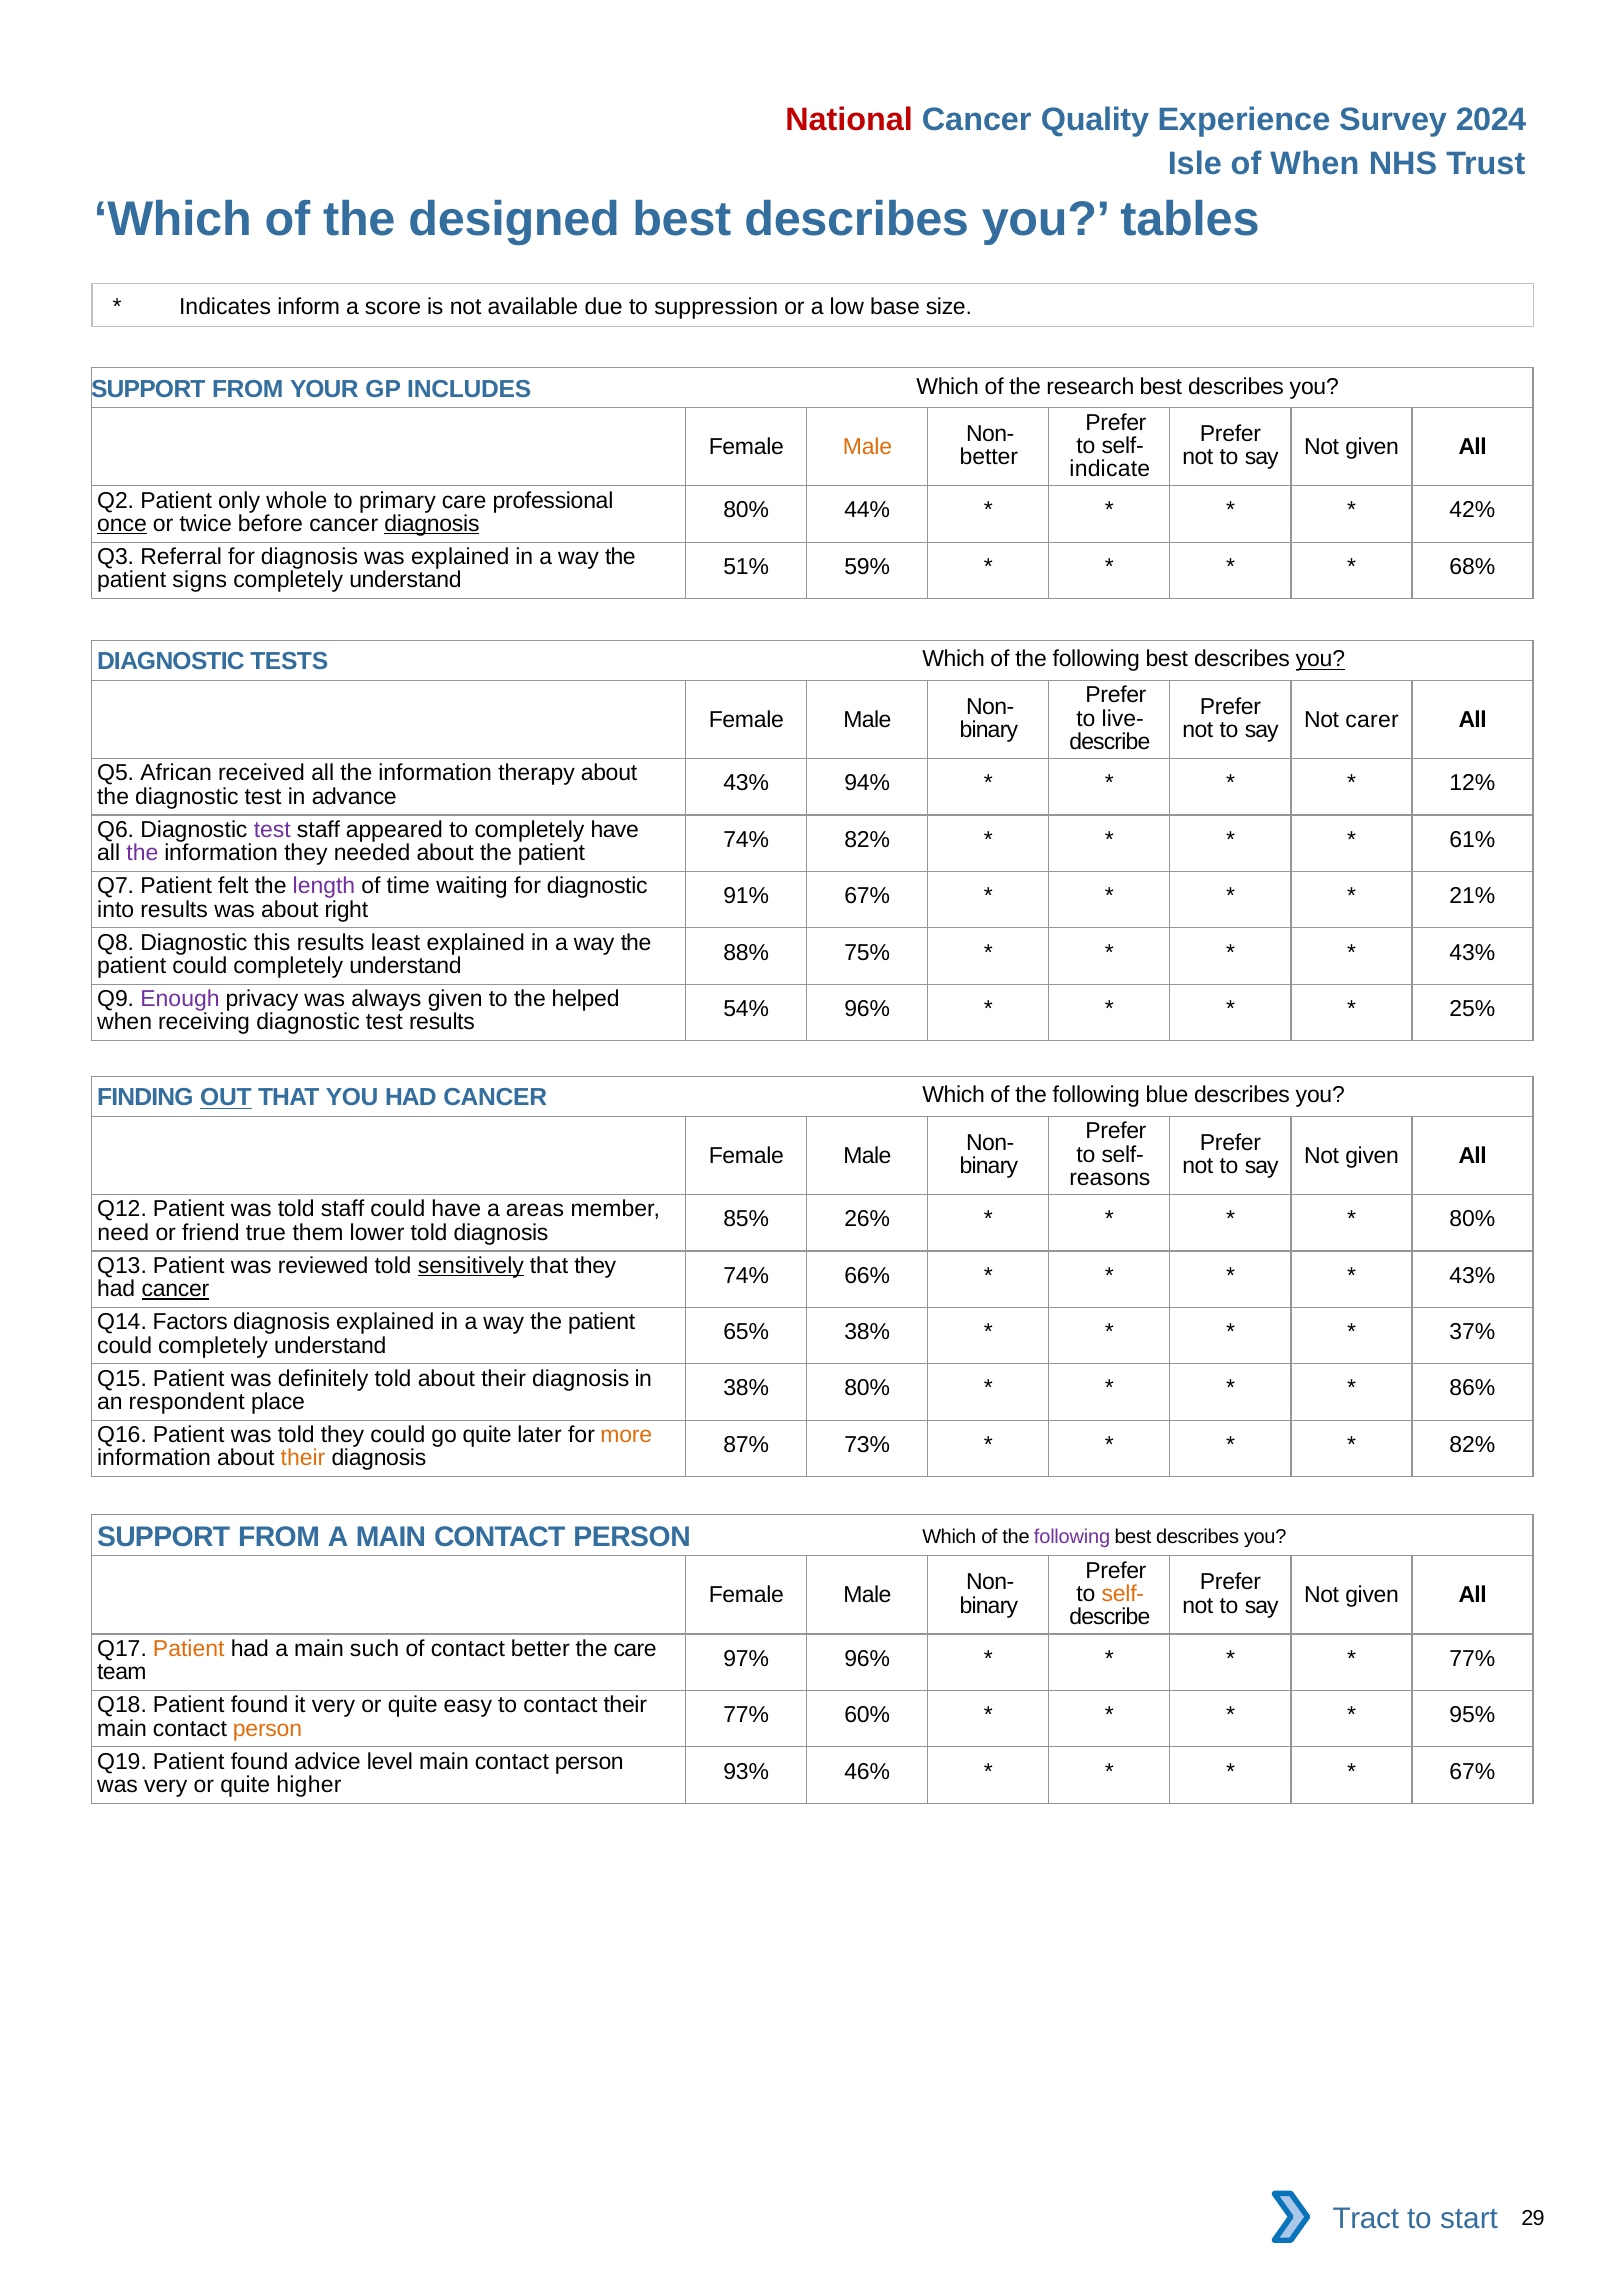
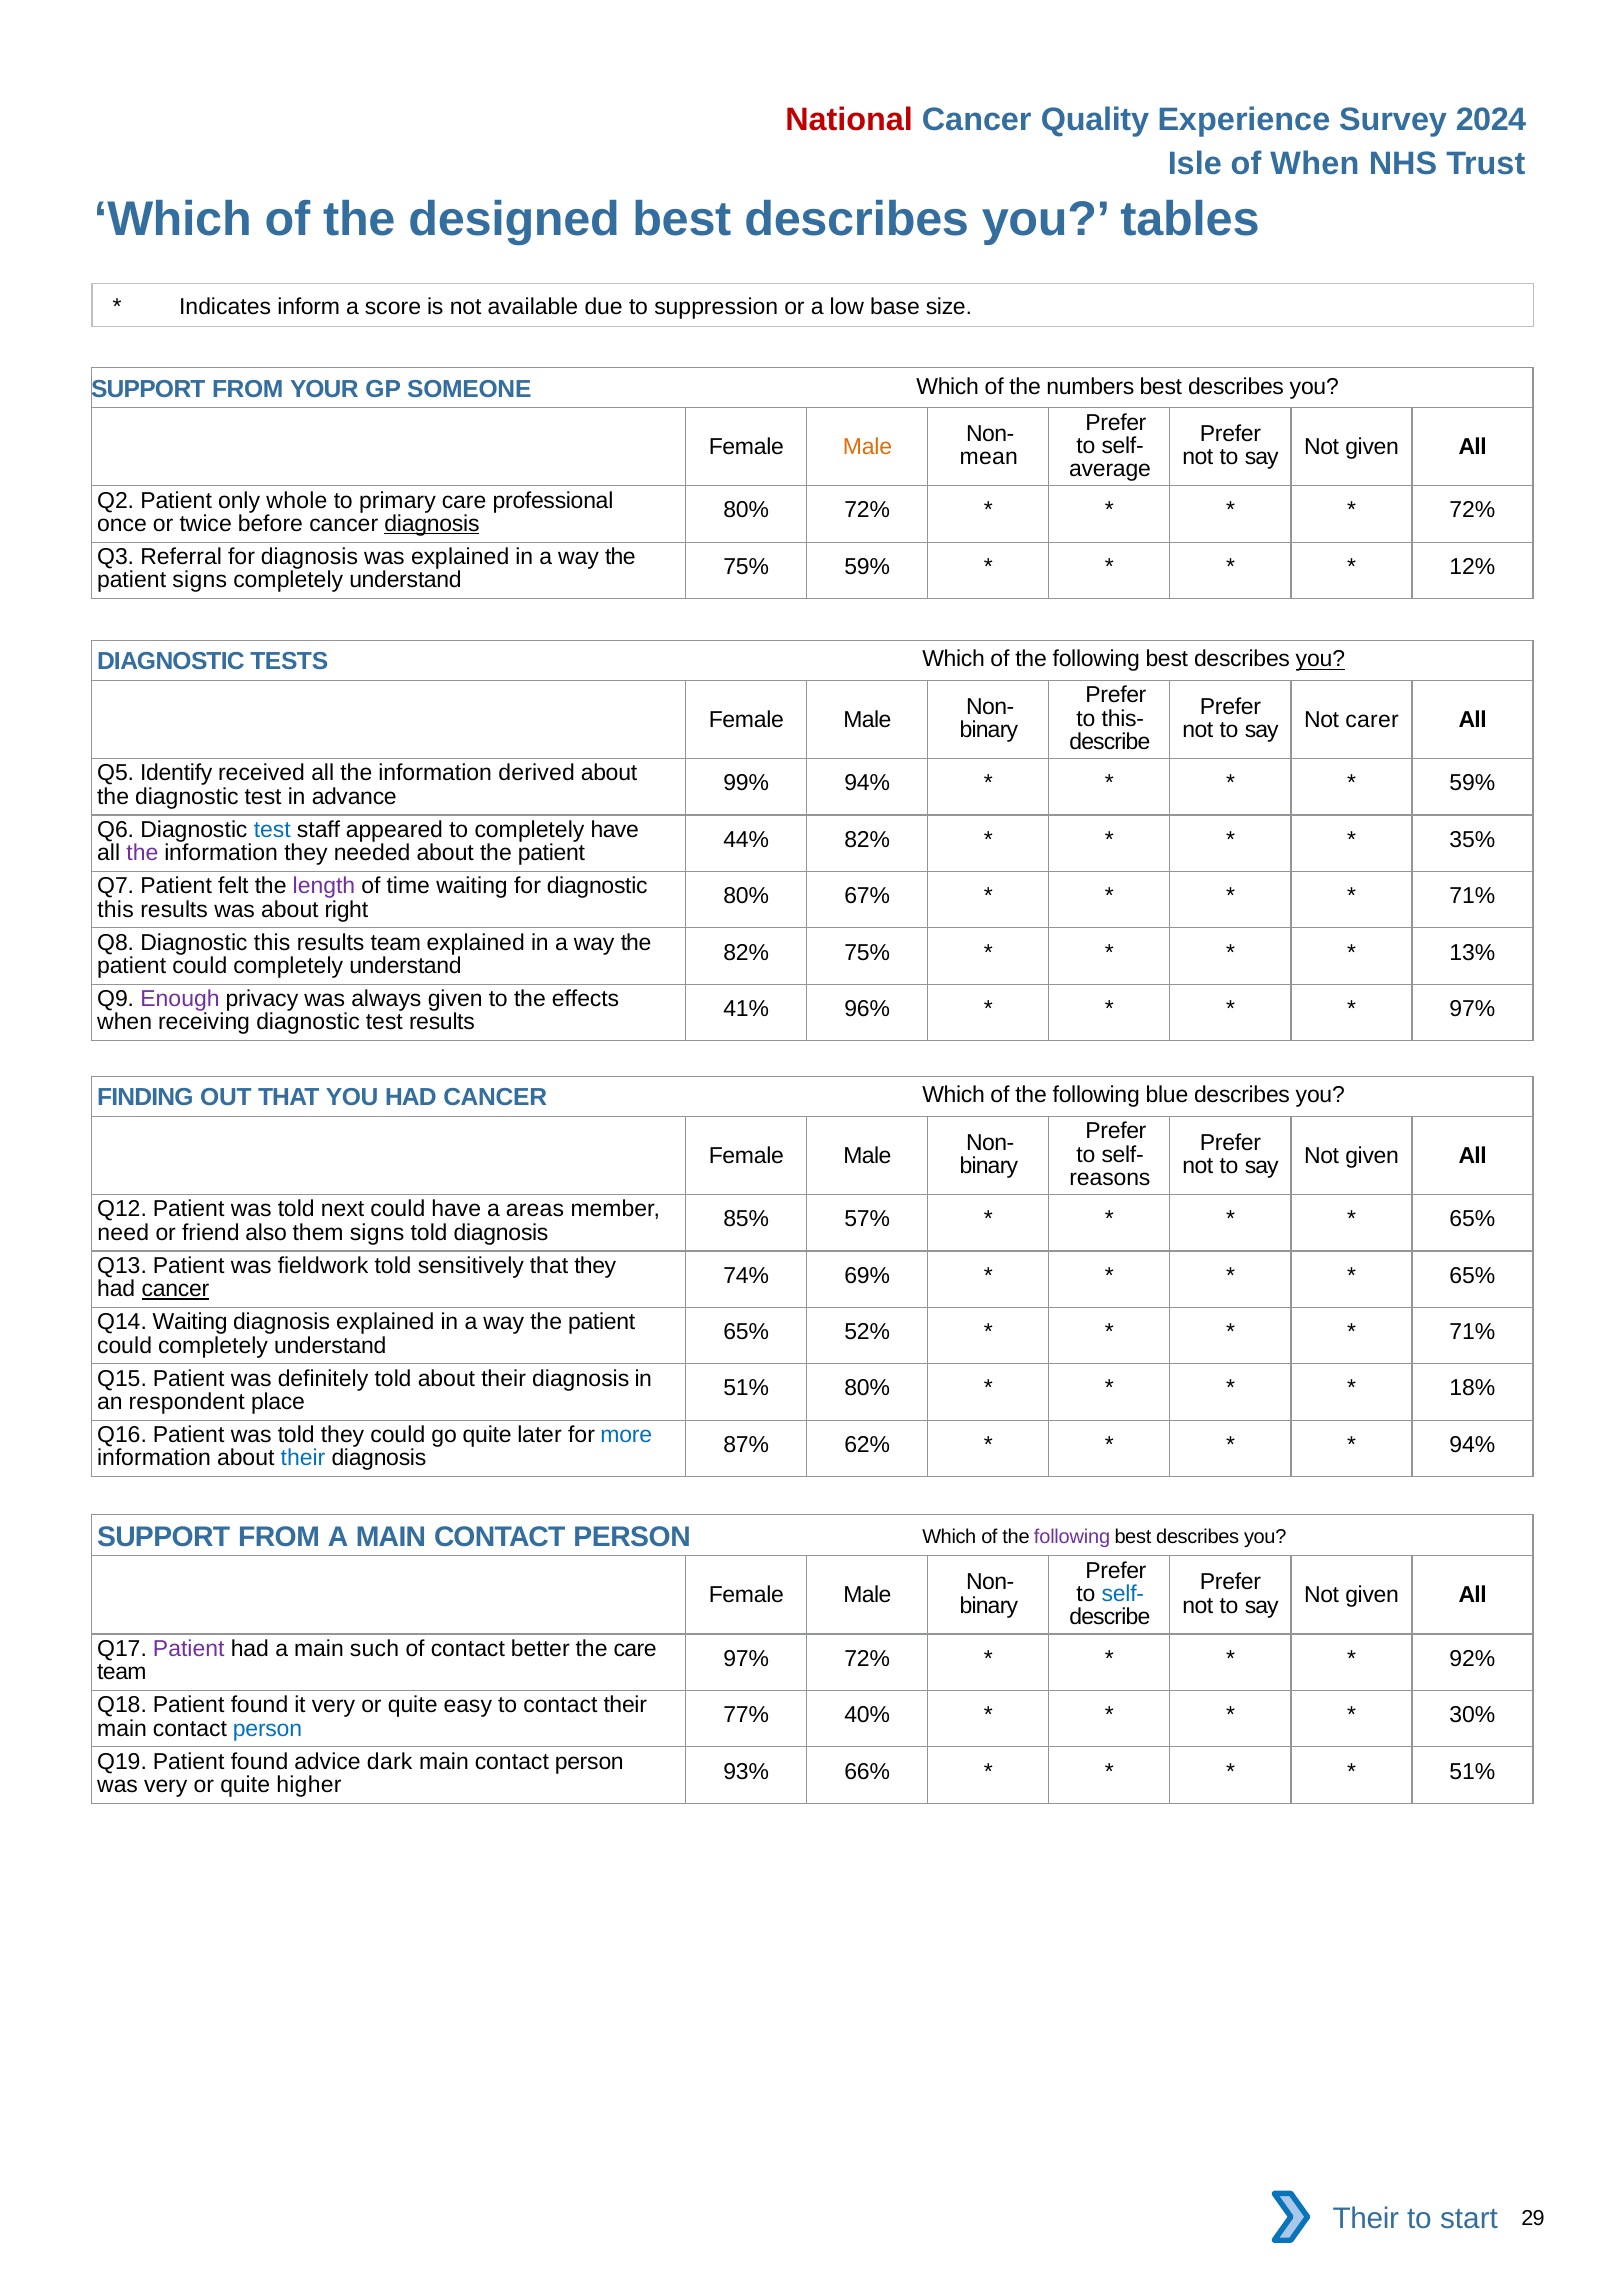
INCLUDES: INCLUDES -> SOMEONE
research: research -> numbers
better at (989, 457): better -> mean
indicate: indicate -> average
80% 44%: 44% -> 72%
42% at (1472, 511): 42% -> 72%
once underline: present -> none
51% at (746, 567): 51% -> 75%
68%: 68% -> 12%
live-: live- -> this-
African: African -> Identify
therapy: therapy -> derived
43% at (746, 783): 43% -> 99%
12% at (1472, 783): 12% -> 59%
test at (272, 830) colour: purple -> blue
74% at (746, 840): 74% -> 44%
61%: 61% -> 35%
91% at (746, 896): 91% -> 80%
21% at (1472, 896): 21% -> 71%
into at (116, 910): into -> this
results least: least -> team
88% at (746, 953): 88% -> 82%
43% at (1472, 953): 43% -> 13%
helped: helped -> effects
54%: 54% -> 41%
25% at (1472, 1009): 25% -> 97%
OUT underline: present -> none
told staff: staff -> next
26%: 26% -> 57%
80% at (1472, 1219): 80% -> 65%
true: true -> also
them lower: lower -> signs
reviewed: reviewed -> fieldwork
sensitively underline: present -> none
66%: 66% -> 69%
43% at (1472, 1276): 43% -> 65%
Q14 Factors: Factors -> Waiting
65% 38%: 38% -> 52%
37% at (1472, 1332): 37% -> 71%
38% at (746, 1389): 38% -> 51%
86%: 86% -> 18%
more colour: orange -> blue
73%: 73% -> 62%
82% at (1472, 1445): 82% -> 94%
their at (303, 1459) colour: orange -> blue
self- at (1123, 1594) colour: orange -> blue
Patient at (189, 1649) colour: orange -> purple
97% 96%: 96% -> 72%
77% at (1472, 1659): 77% -> 92%
60%: 60% -> 40%
95%: 95% -> 30%
person at (267, 1729) colour: orange -> blue
level: level -> dark
46%: 46% -> 66%
67% at (1472, 1772): 67% -> 51%
Tract at (1366, 2219): Tract -> Their
